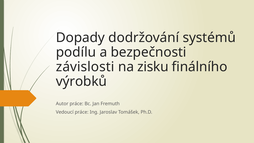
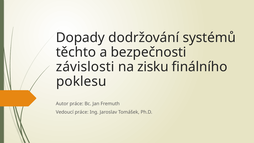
podílu: podílu -> těchto
výrobků: výrobků -> poklesu
